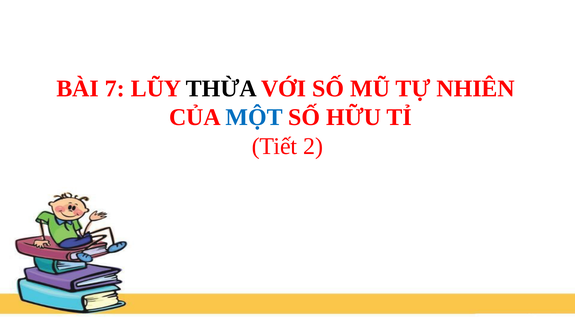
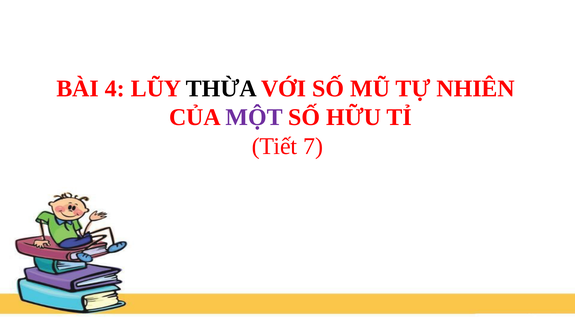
7: 7 -> 4
MỘT colour: blue -> purple
2: 2 -> 7
